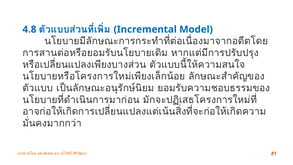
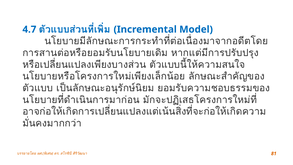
4.8: 4.8 -> 4.7
